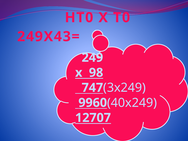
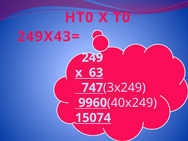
98: 98 -> 63
12707: 12707 -> 15074
